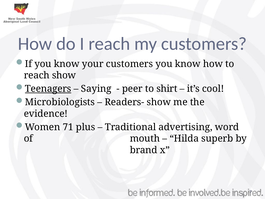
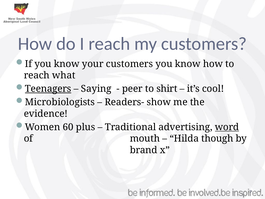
reach show: show -> what
71: 71 -> 60
word underline: none -> present
superb: superb -> though
